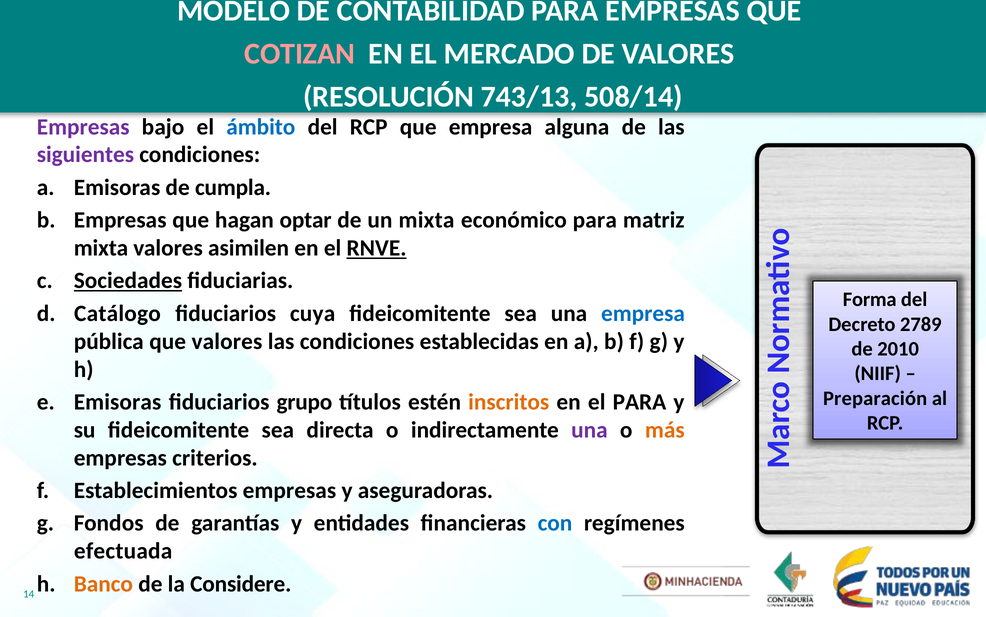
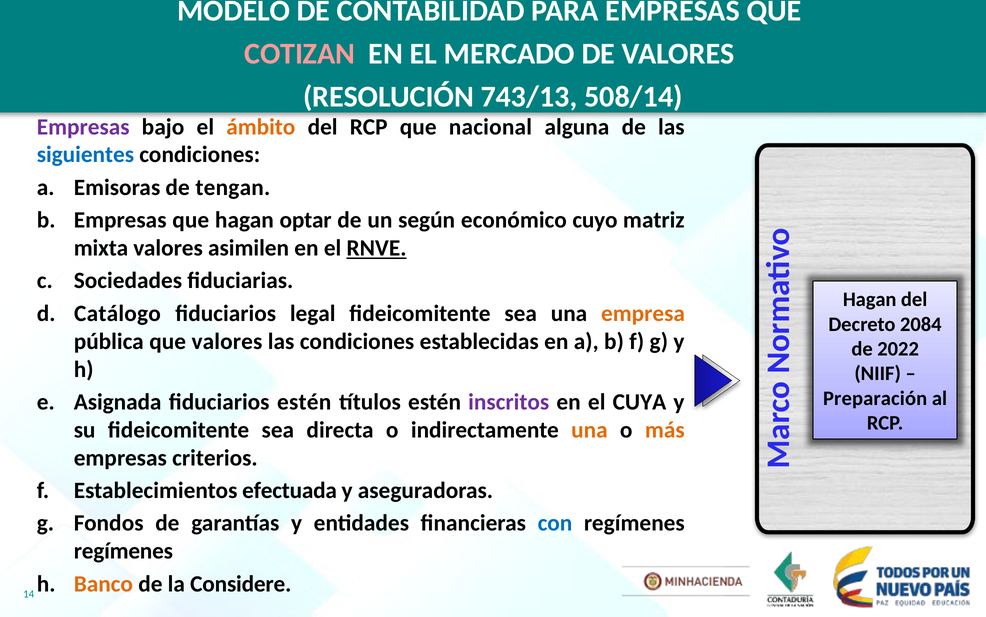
ámbito colour: blue -> orange
que empresa: empresa -> nacional
siguientes colour: purple -> blue
cumpla: cumpla -> tengan
un mixta: mixta -> según
económico para: para -> cuyo
Sociedades underline: present -> none
Forma at (870, 299): Forma -> Hagan
cuya: cuya -> legal
empresa at (643, 313) colour: blue -> orange
2789: 2789 -> 2084
2010: 2010 -> 2022
Emisoras at (118, 402): Emisoras -> Asignada
fiduciarios grupo: grupo -> estén
inscritos colour: orange -> purple
el PARA: PARA -> CUYA
una at (589, 429) colour: purple -> orange
Establecimientos empresas: empresas -> efectuada
efectuada at (123, 551): efectuada -> regímenes
